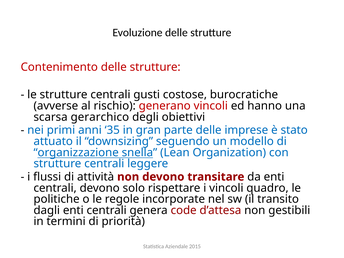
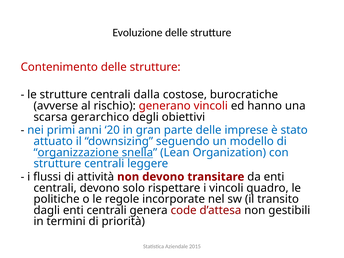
gusti: gusti -> dalla
35: 35 -> 20
